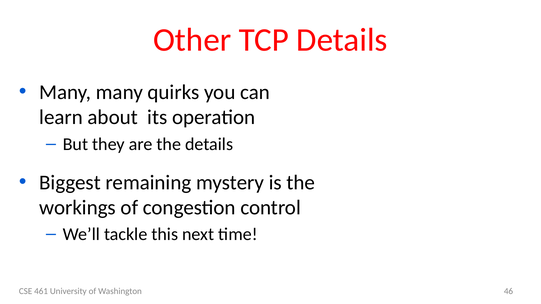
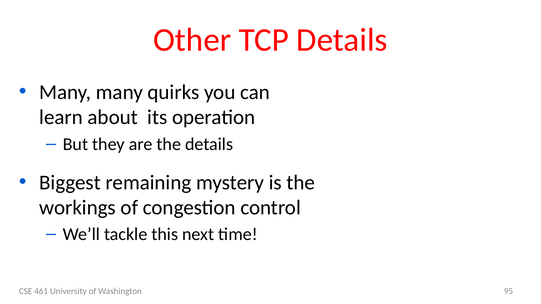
46: 46 -> 95
